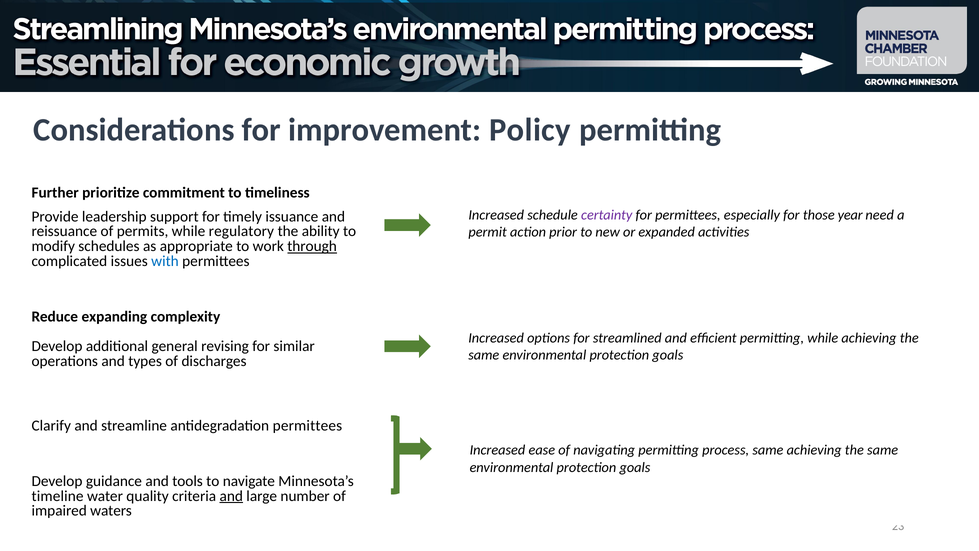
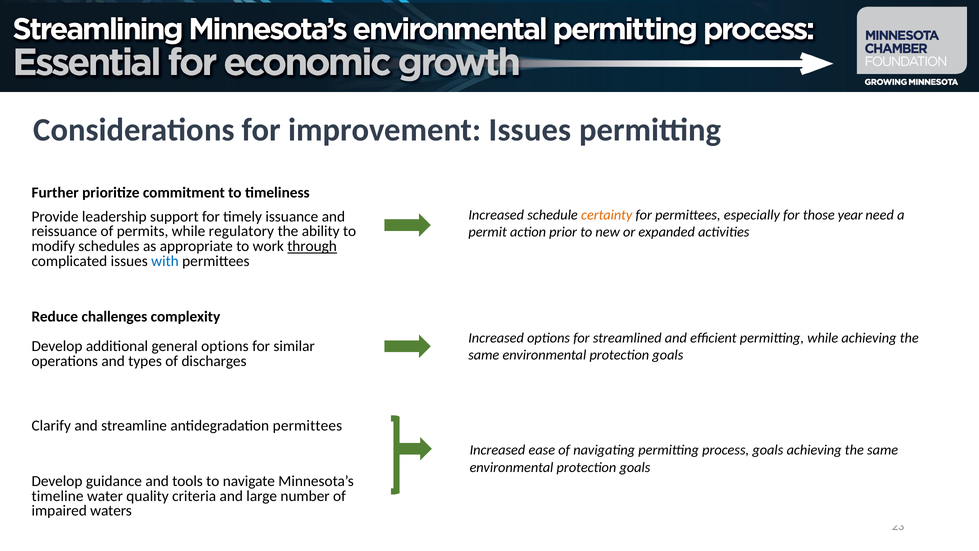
improvement Policy: Policy -> Issues
certainty colour: purple -> orange
expanding: expanding -> challenges
general revising: revising -> options
process same: same -> goals
and at (231, 496) underline: present -> none
